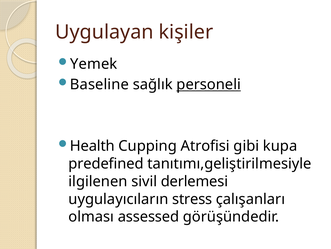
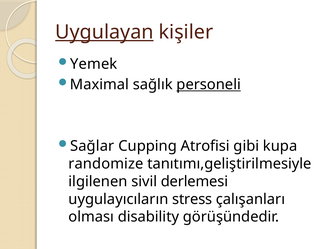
Uygulayan underline: none -> present
Baseline: Baseline -> Maximal
Health: Health -> Sağlar
predefined: predefined -> randomize
assessed: assessed -> disability
